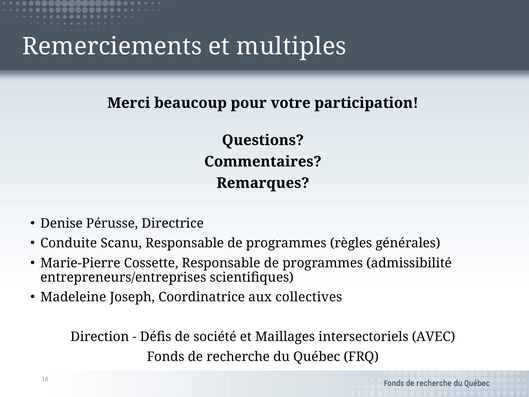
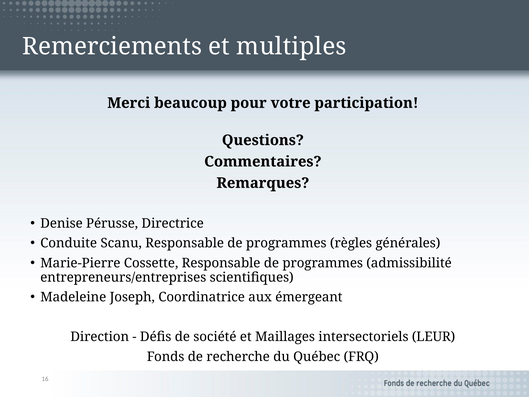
collectives: collectives -> émergeant
AVEC: AVEC -> LEUR
